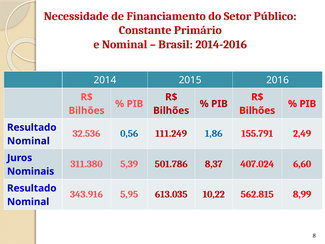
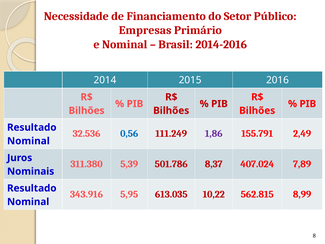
Constante: Constante -> Empresas
1,86 colour: blue -> purple
6,60: 6,60 -> 7,89
